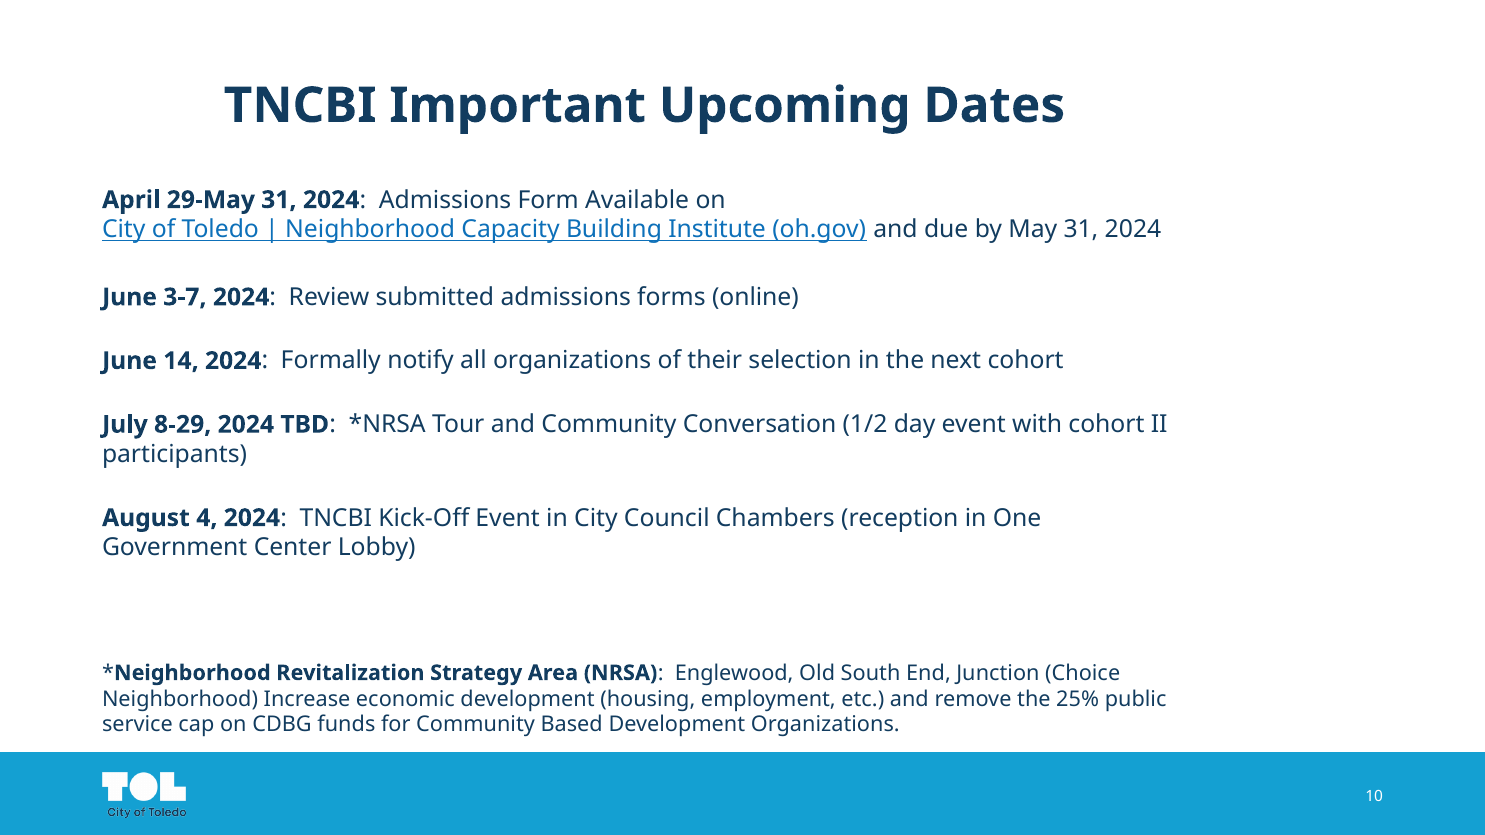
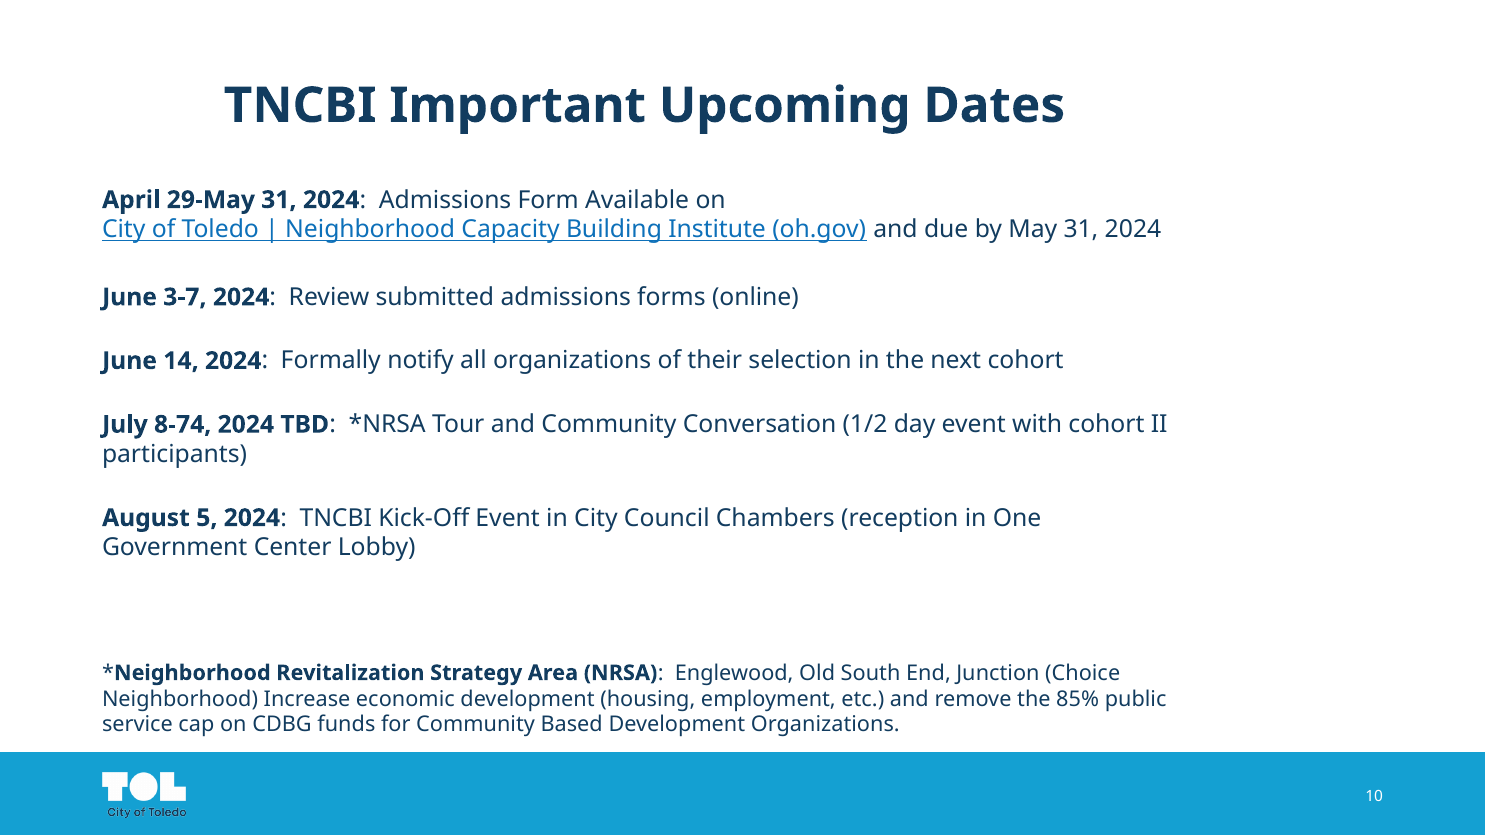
8-29: 8-29 -> 8-74
4: 4 -> 5
25%: 25% -> 85%
